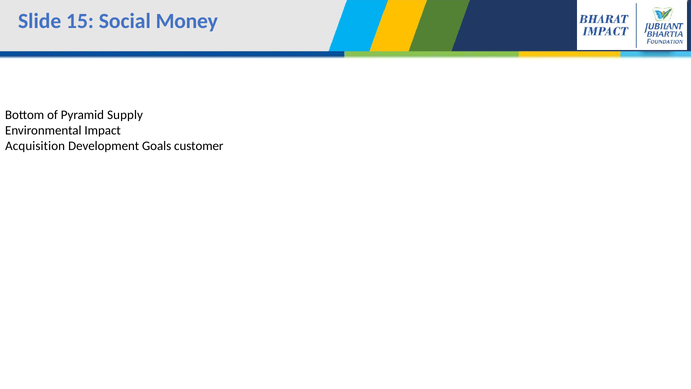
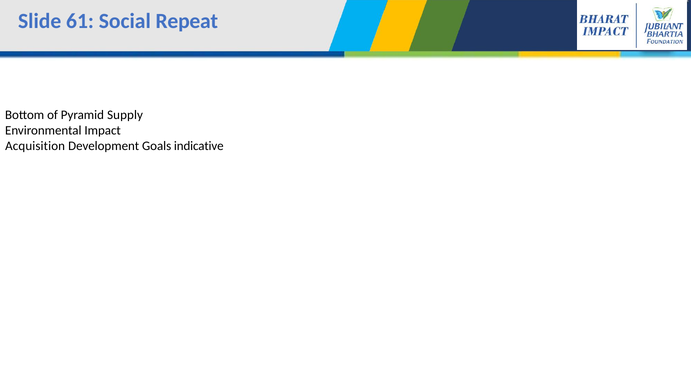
15: 15 -> 61
Money: Money -> Repeat
customer: customer -> indicative
